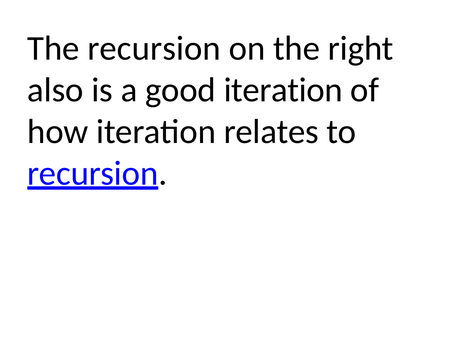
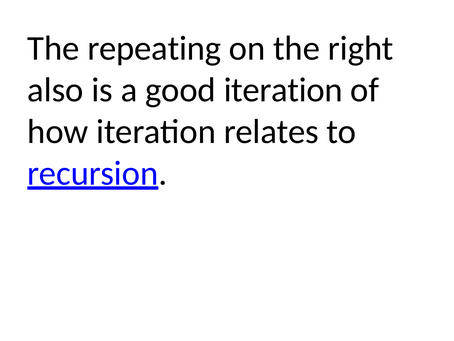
The recursion: recursion -> repeating
